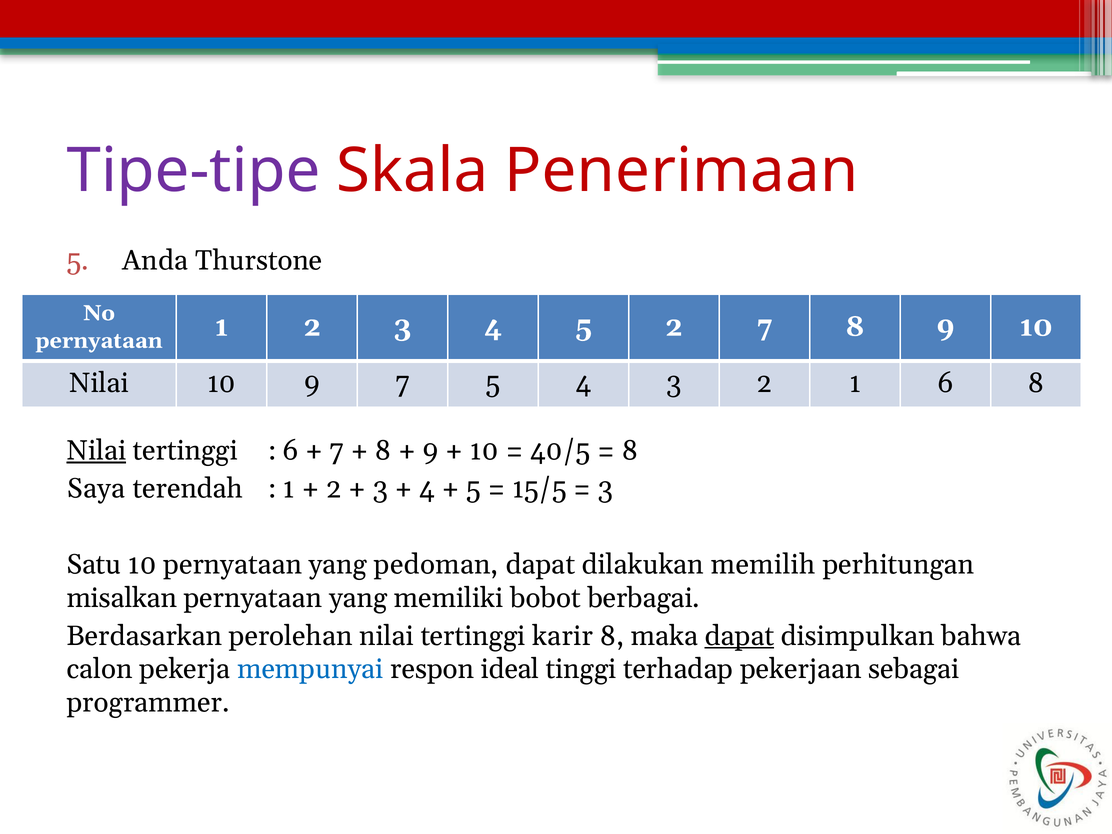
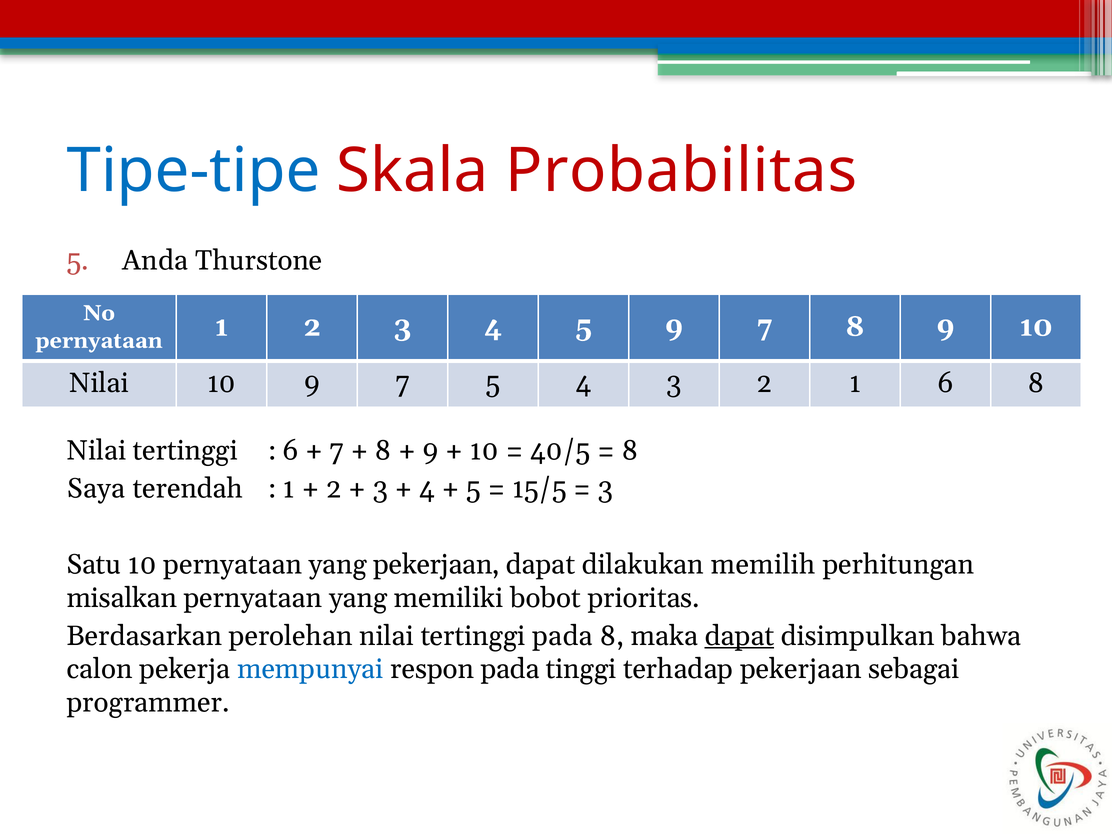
Tipe-tipe colour: purple -> blue
Penerimaan: Penerimaan -> Probabilitas
5 2: 2 -> 9
Nilai at (96, 451) underline: present -> none
yang pedoman: pedoman -> pekerjaan
berbagai: berbagai -> prioritas
tertinggi karir: karir -> pada
respon ideal: ideal -> pada
